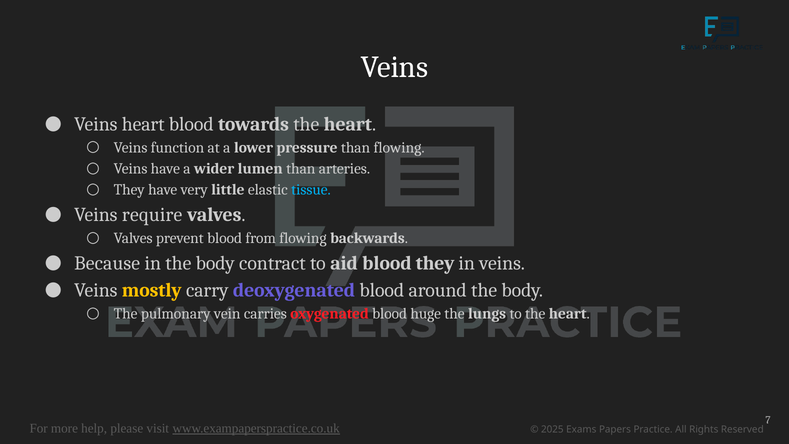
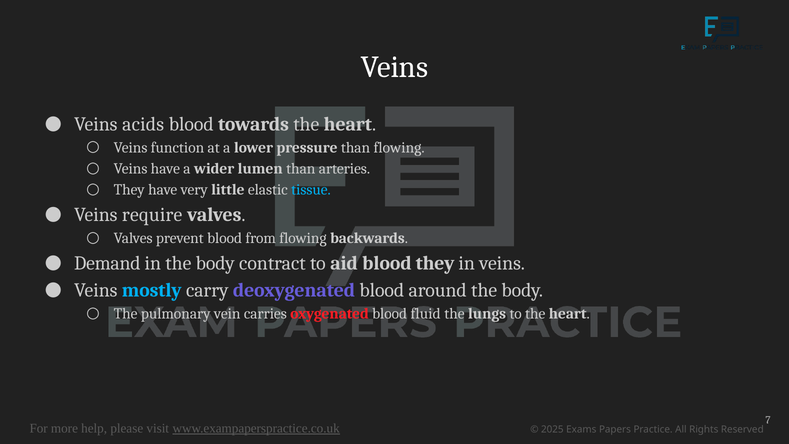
Veins heart: heart -> acids
Because: Because -> Demand
mostly colour: yellow -> light blue
huge: huge -> fluid
